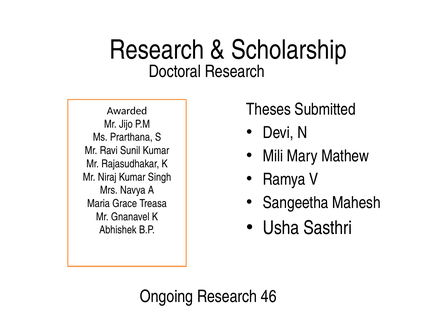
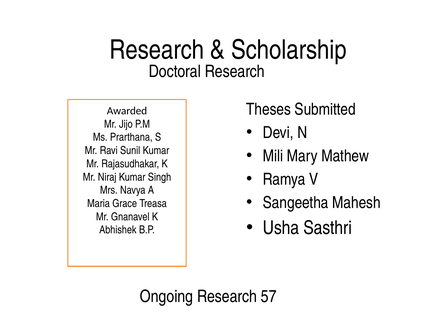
46: 46 -> 57
